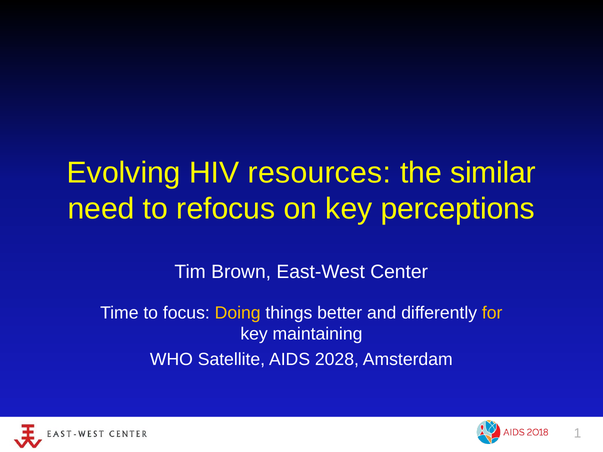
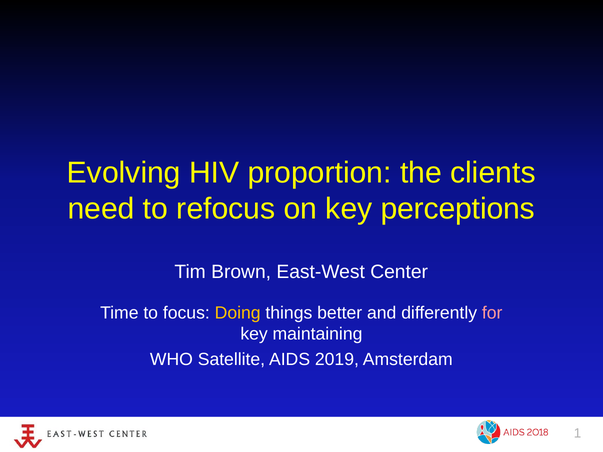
resources: resources -> proportion
similar: similar -> clients
for colour: yellow -> pink
2028: 2028 -> 2019
